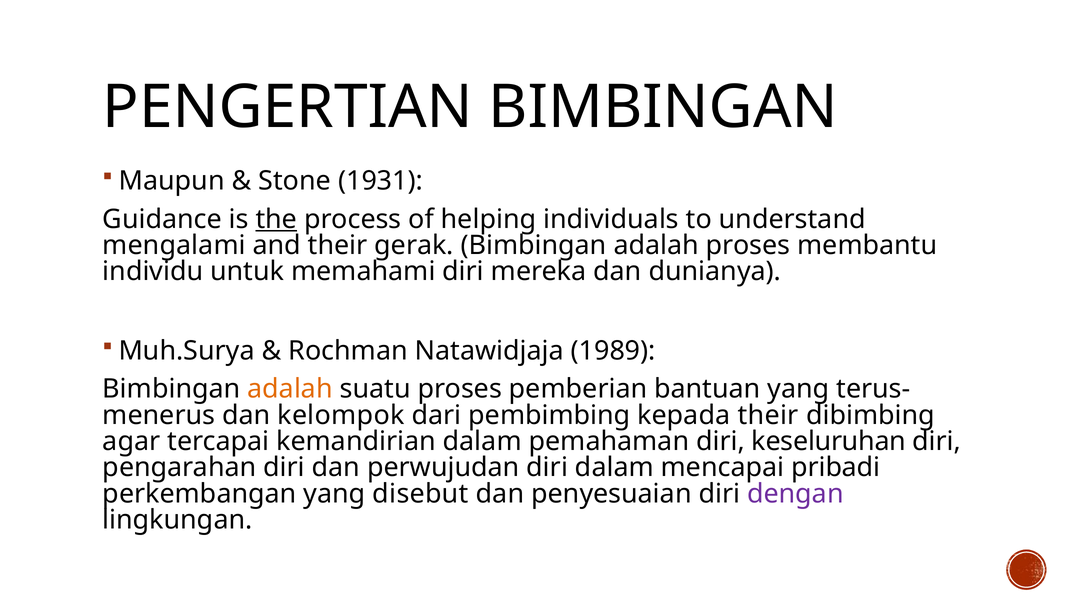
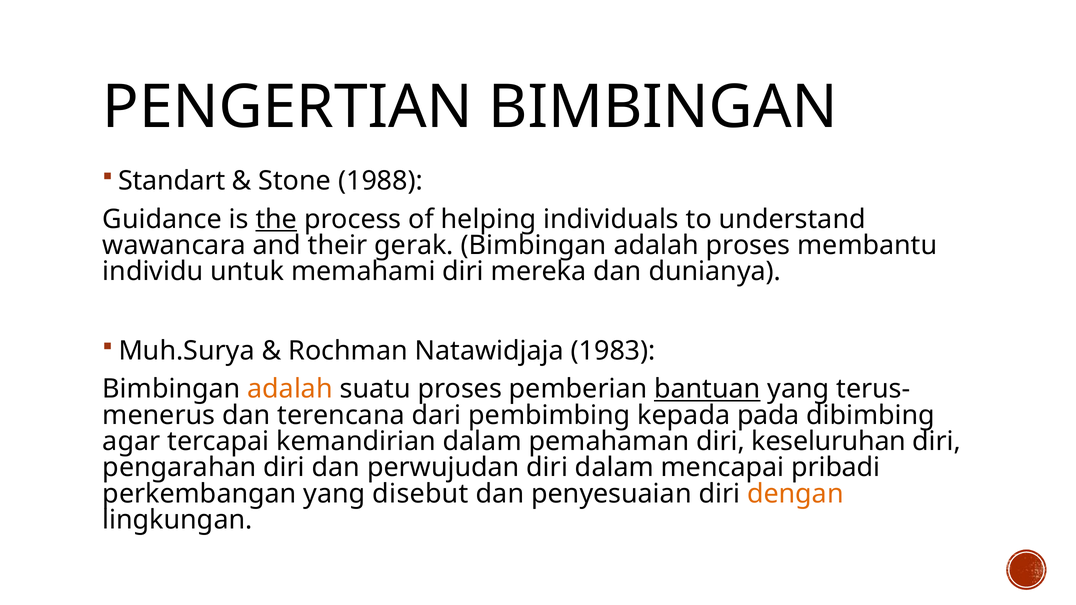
Maupun: Maupun -> Standart
1931: 1931 -> 1988
mengalami: mengalami -> wawancara
1989: 1989 -> 1983
bantuan underline: none -> present
kelompok: kelompok -> terencana
kepada their: their -> pada
dengan colour: purple -> orange
